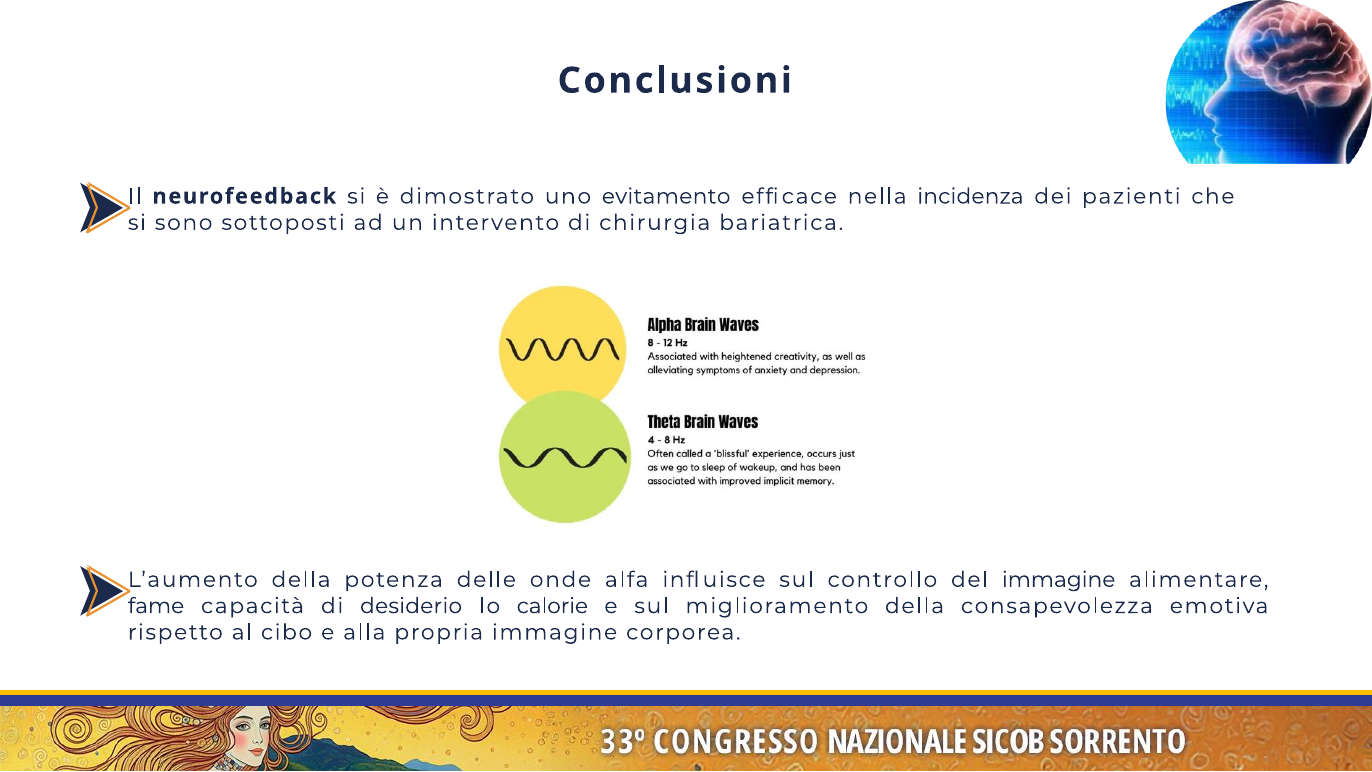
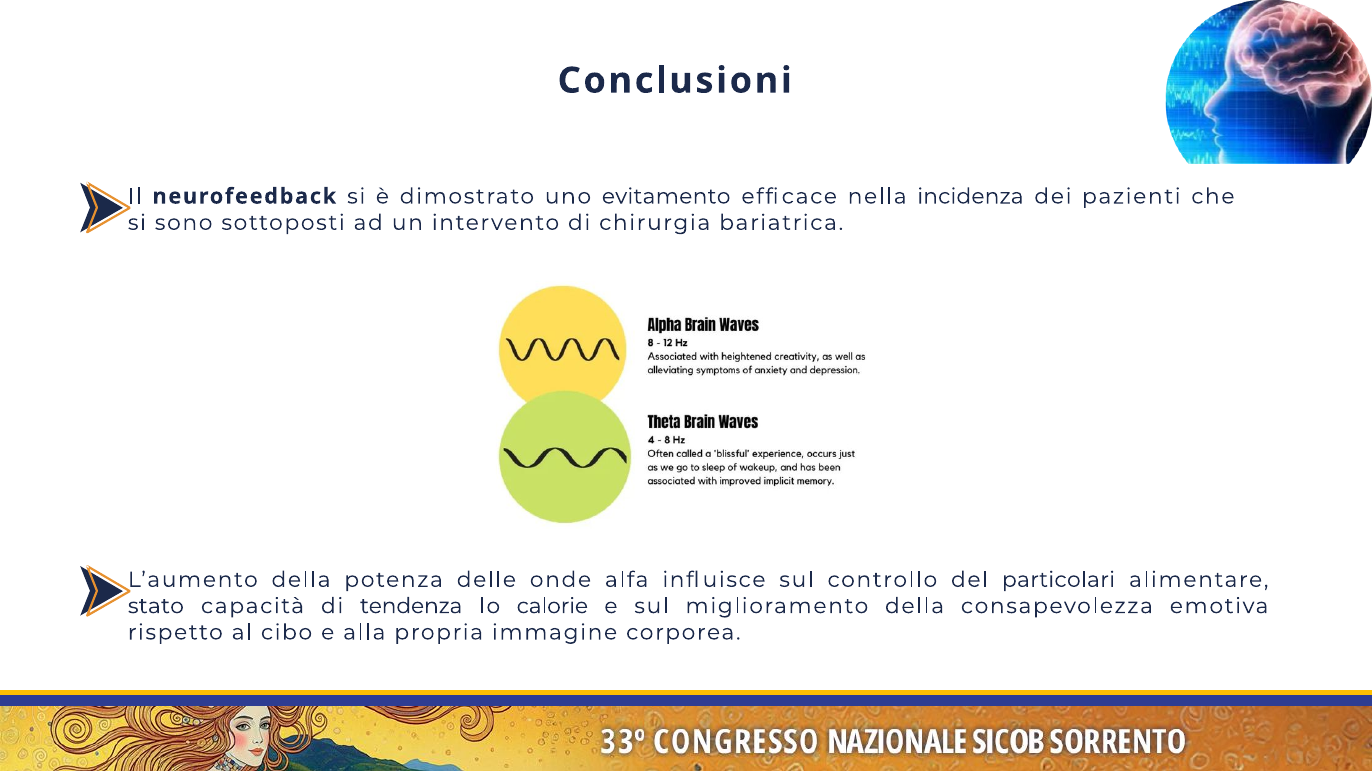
del immagine: immagine -> particolari
fame: fame -> stato
desiderio: desiderio -> tendenza
